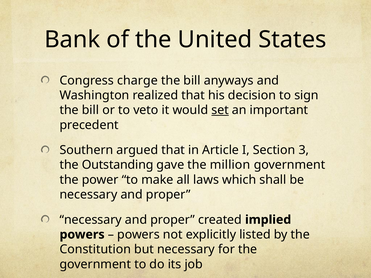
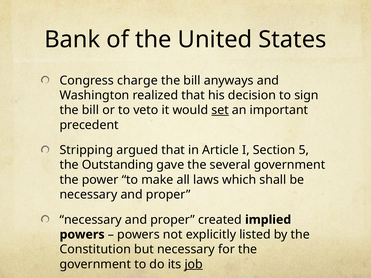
Southern: Southern -> Stripping
3: 3 -> 5
million: million -> several
job underline: none -> present
